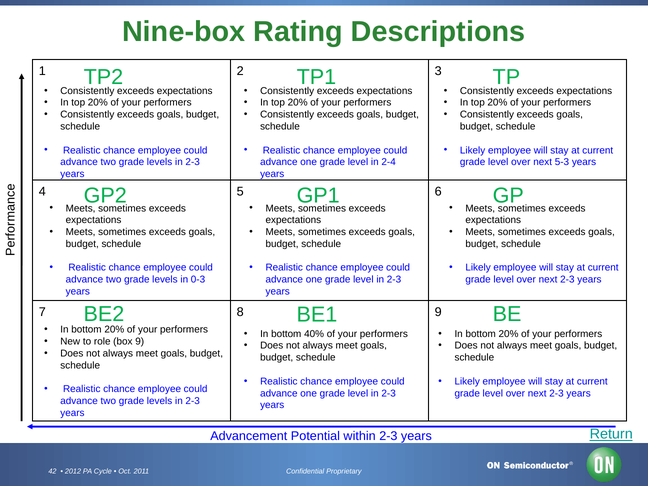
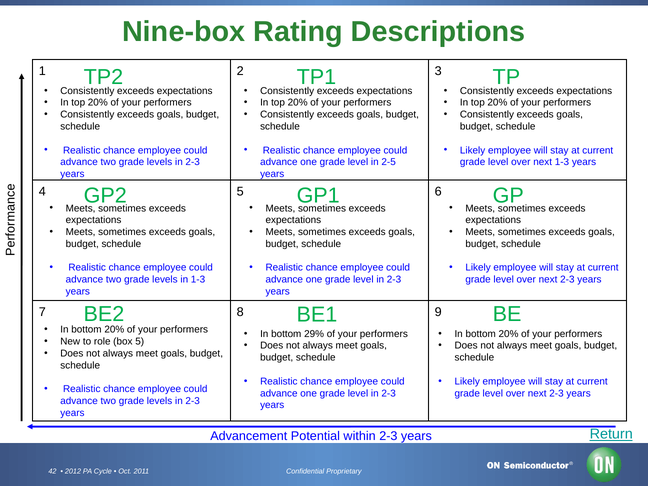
2-4: 2-4 -> 2-5
next 5-3: 5-3 -> 1-3
in 0-3: 0-3 -> 1-3
40%: 40% -> 29%
box 9: 9 -> 5
